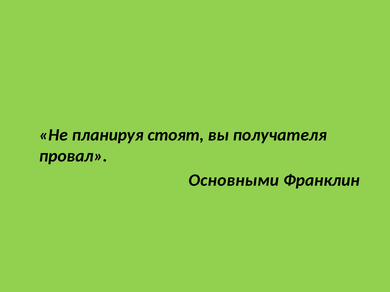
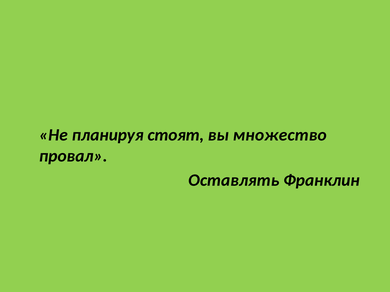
получателя: получателя -> множество
Основными: Основными -> Оставлять
